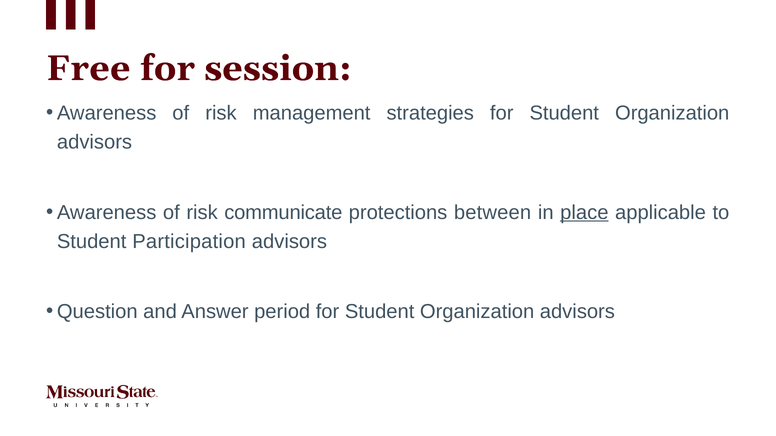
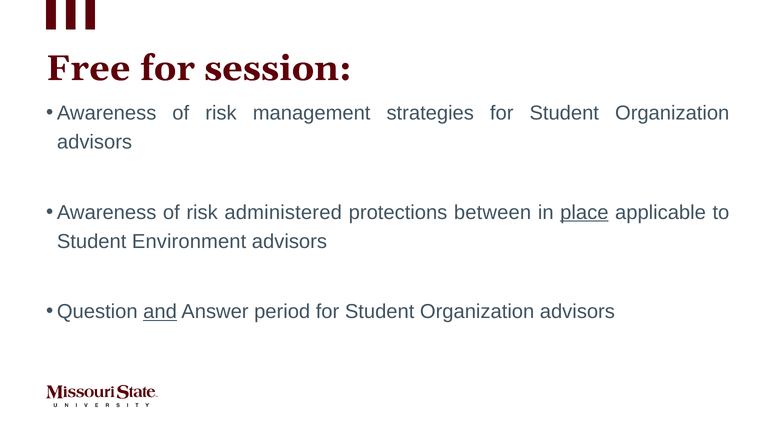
communicate: communicate -> administered
Participation: Participation -> Environment
and underline: none -> present
